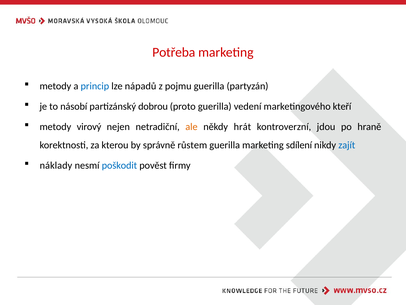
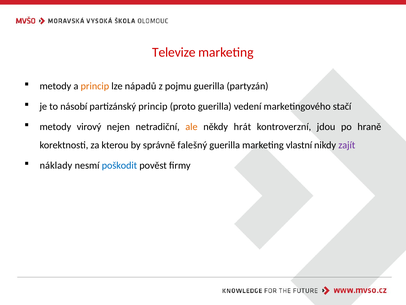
Potřeba: Potřeba -> Televize
princip at (95, 86) colour: blue -> orange
partizánský dobrou: dobrou -> princip
kteří: kteří -> stačí
růstem: růstem -> falešný
sdílení: sdílení -> vlastní
zajít colour: blue -> purple
